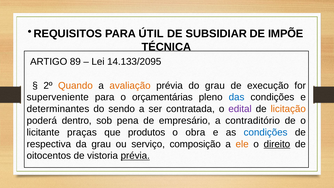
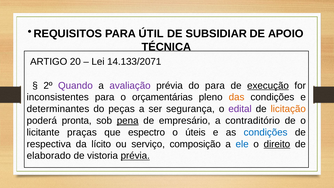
IMPÕE: IMPÕE -> APOIO
89: 89 -> 20
14.133/2095: 14.133/2095 -> 14.133/2071
Quando colour: orange -> purple
avaliação colour: orange -> purple
do grau: grau -> para
execução underline: none -> present
superveniente: superveniente -> inconsistentes
das colour: blue -> orange
sendo: sendo -> peças
contratada: contratada -> segurança
dentro: dentro -> pronta
pena underline: none -> present
produtos: produtos -> espectro
obra: obra -> úteis
da grau: grau -> lícito
ele colour: orange -> blue
oitocentos: oitocentos -> elaborado
